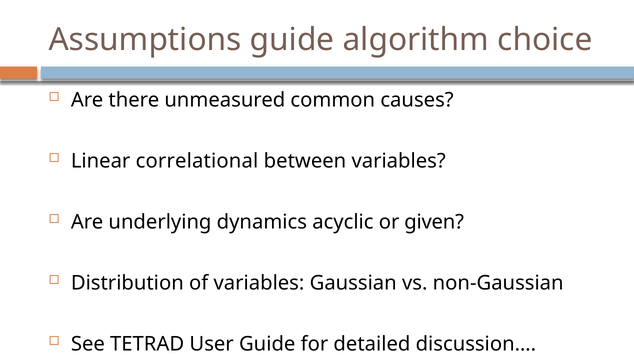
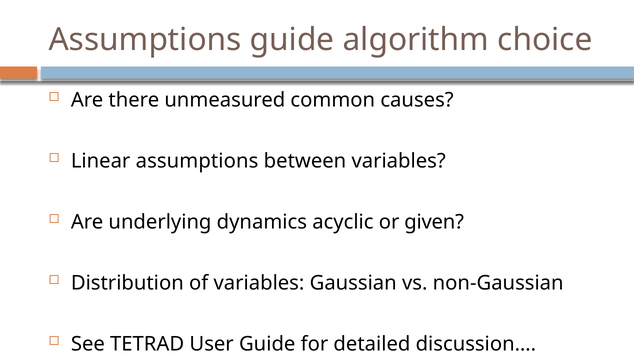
Linear correlational: correlational -> assumptions
